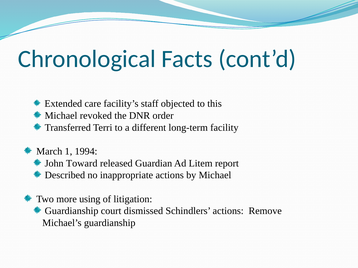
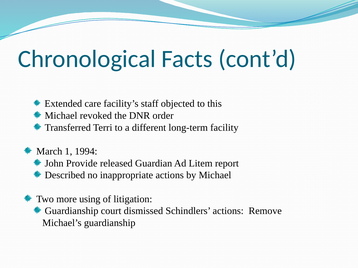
Toward: Toward -> Provide
